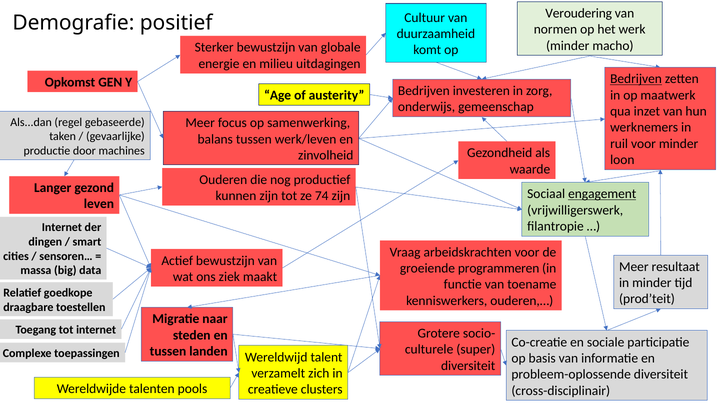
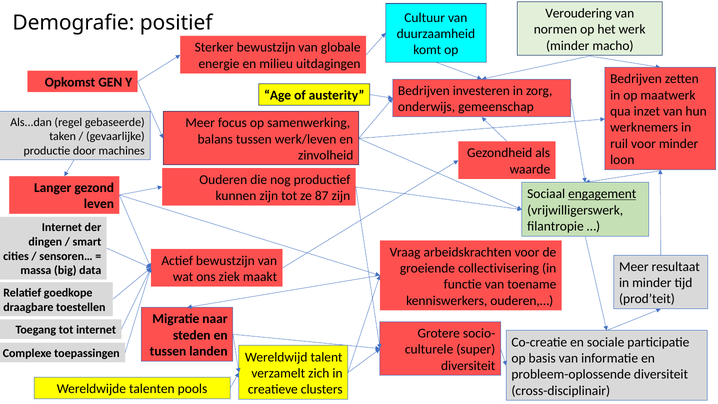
Bedrijven at (636, 79) underline: present -> none
74: 74 -> 87
programmeren: programmeren -> collectivisering
